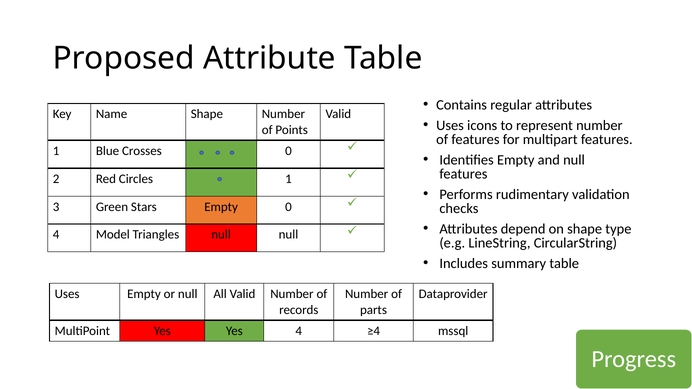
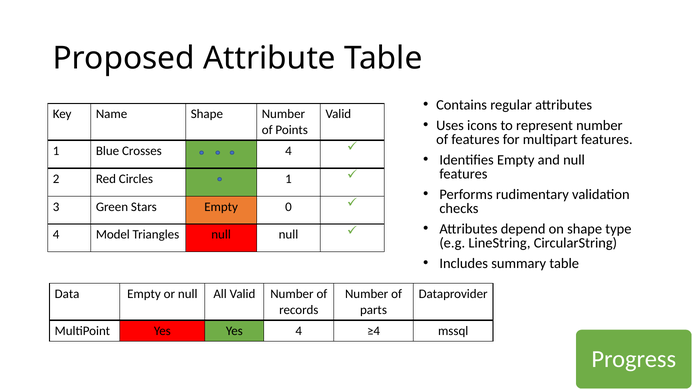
Crosses 0: 0 -> 4
Uses at (67, 294): Uses -> Data
